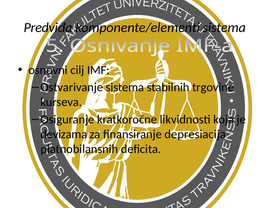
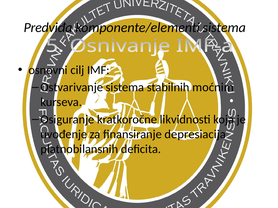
trgovine: trgovine -> moćnim
devizama: devizama -> uvođenje
